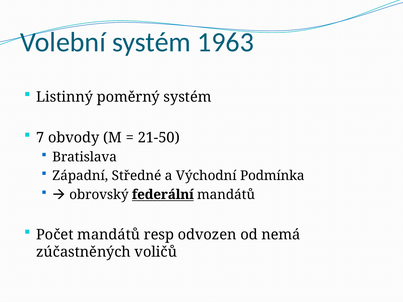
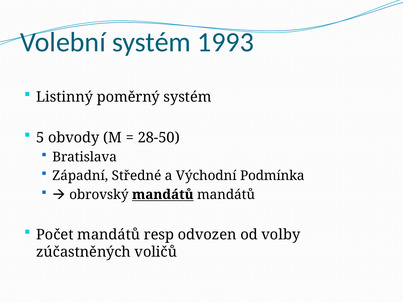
1963: 1963 -> 1993
7: 7 -> 5
21-50: 21-50 -> 28-50
obrovský federální: federální -> mandátů
nemá: nemá -> volby
